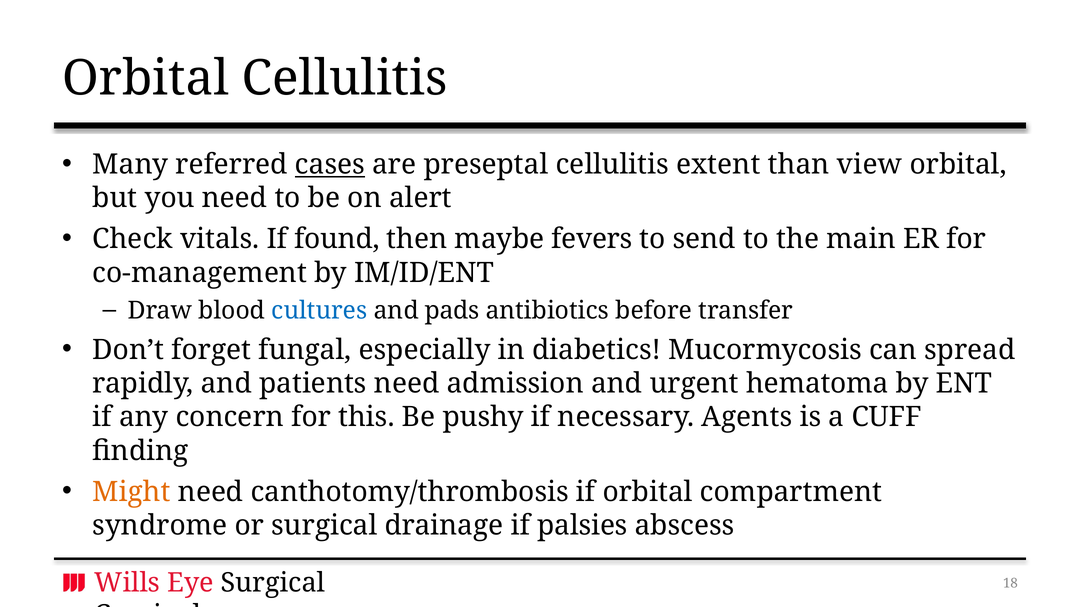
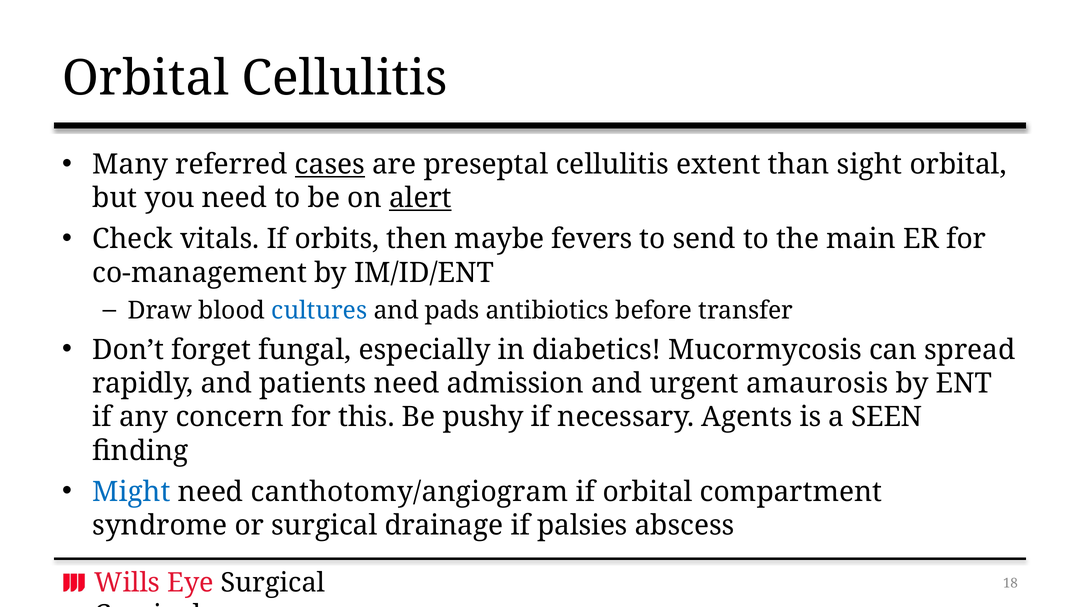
view: view -> sight
alert underline: none -> present
found: found -> orbits
hematoma: hematoma -> amaurosis
CUFF: CUFF -> SEEN
Might colour: orange -> blue
canthotomy/thrombosis: canthotomy/thrombosis -> canthotomy/angiogram
